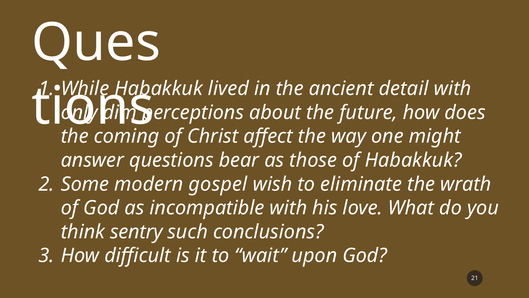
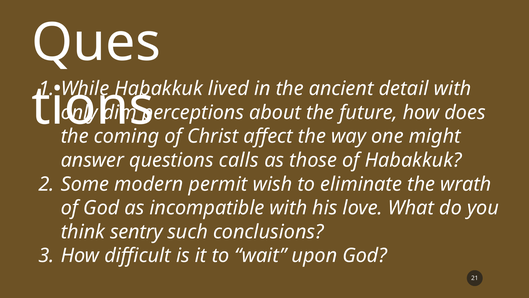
bear: bear -> calls
gospel: gospel -> permit
